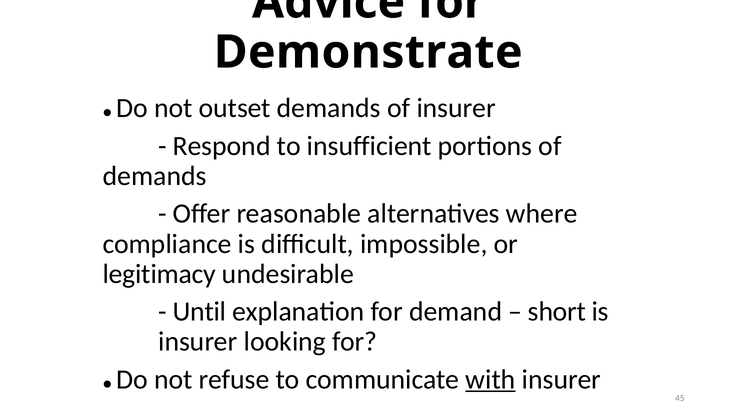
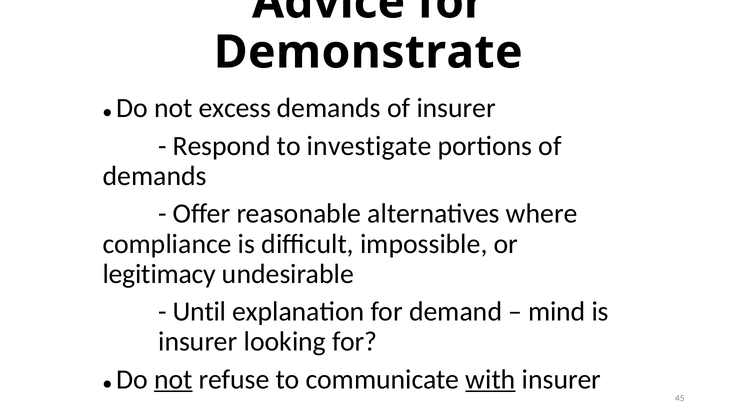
outset: outset -> excess
insufficient: insufficient -> investigate
short: short -> mind
not at (173, 379) underline: none -> present
